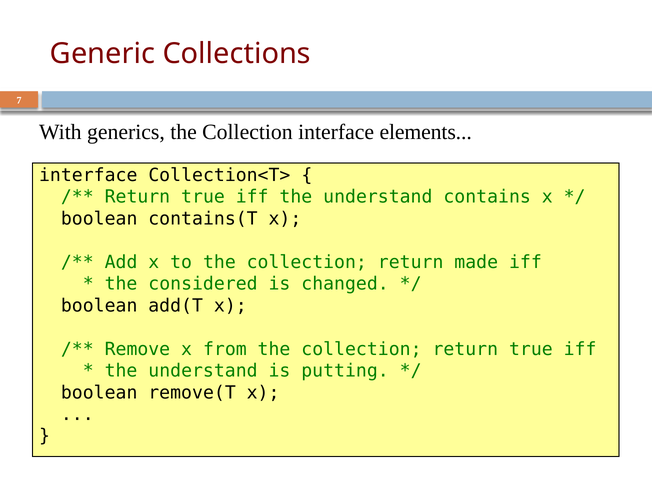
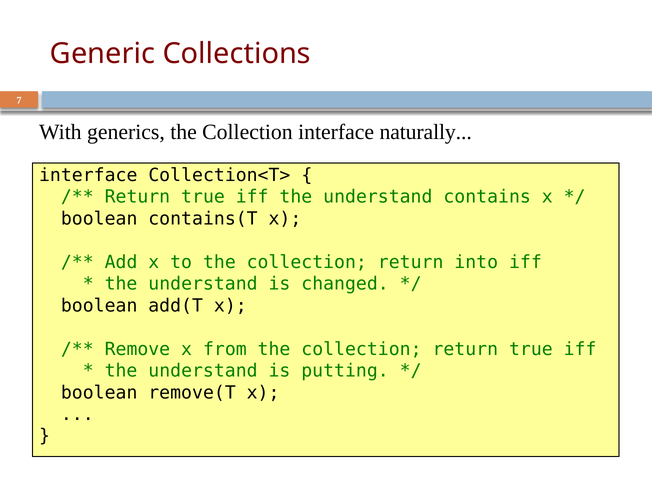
elements: elements -> naturally
made: made -> into
considered at (203, 284): considered -> understand
